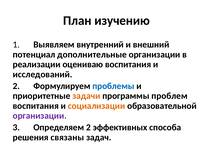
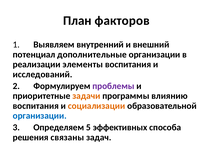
изучению: изучению -> факторов
оцениваю: оцениваю -> элементы
проблемы colour: blue -> purple
проблем: проблем -> влиянию
организации at (40, 116) colour: purple -> blue
Определяем 2: 2 -> 5
